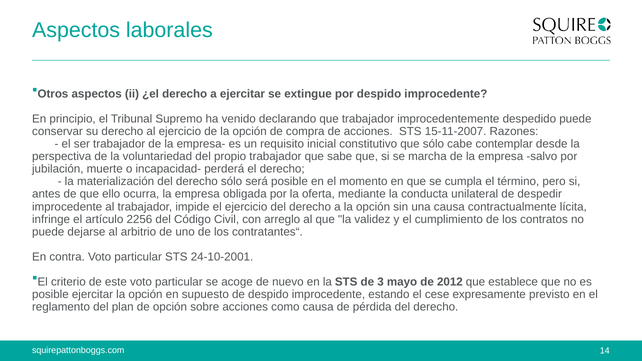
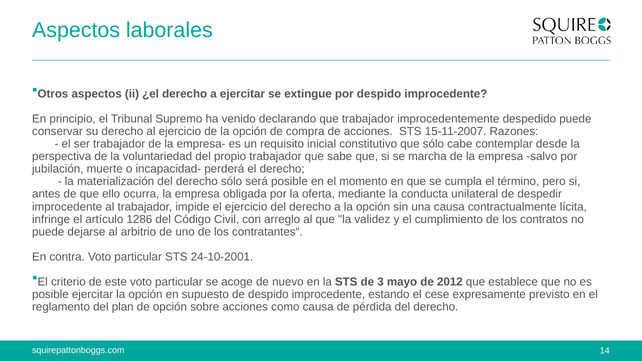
2256: 2256 -> 1286
